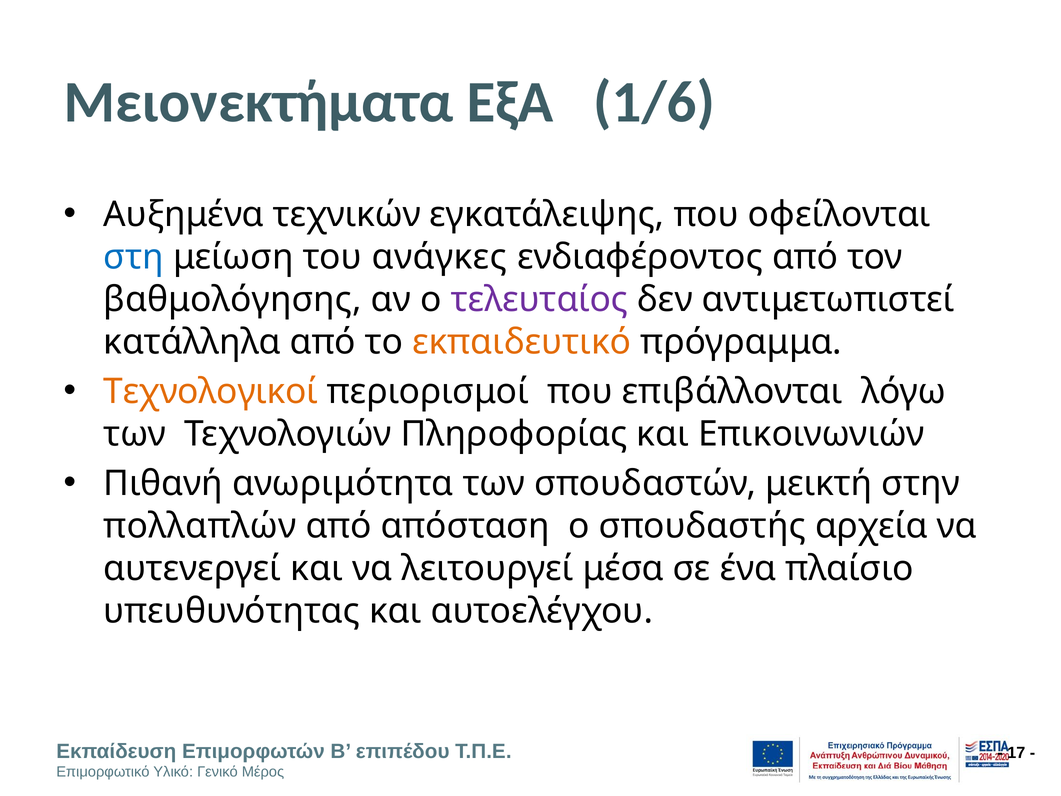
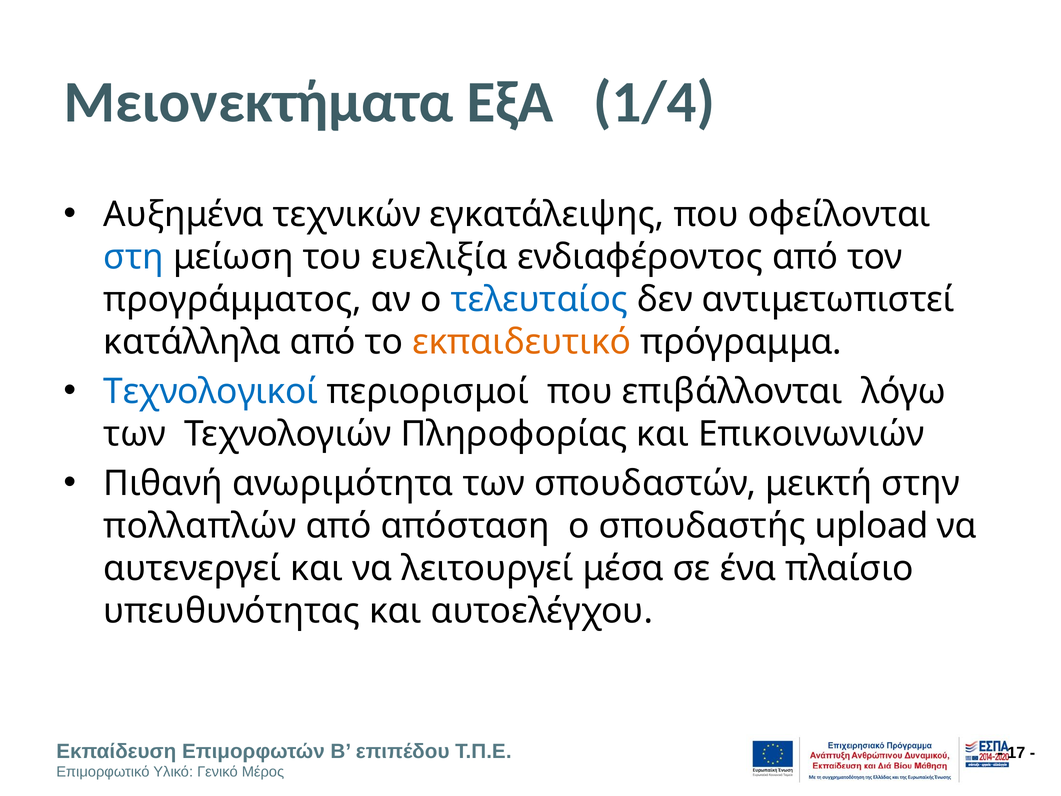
1/6: 1/6 -> 1/4
ανάγκες: ανάγκες -> ευελιξία
βαθμολόγησης: βαθμολόγησης -> προγράμματος
τελευταίος colour: purple -> blue
Τεχνολογικοί colour: orange -> blue
αρχεία: αρχεία -> upload
